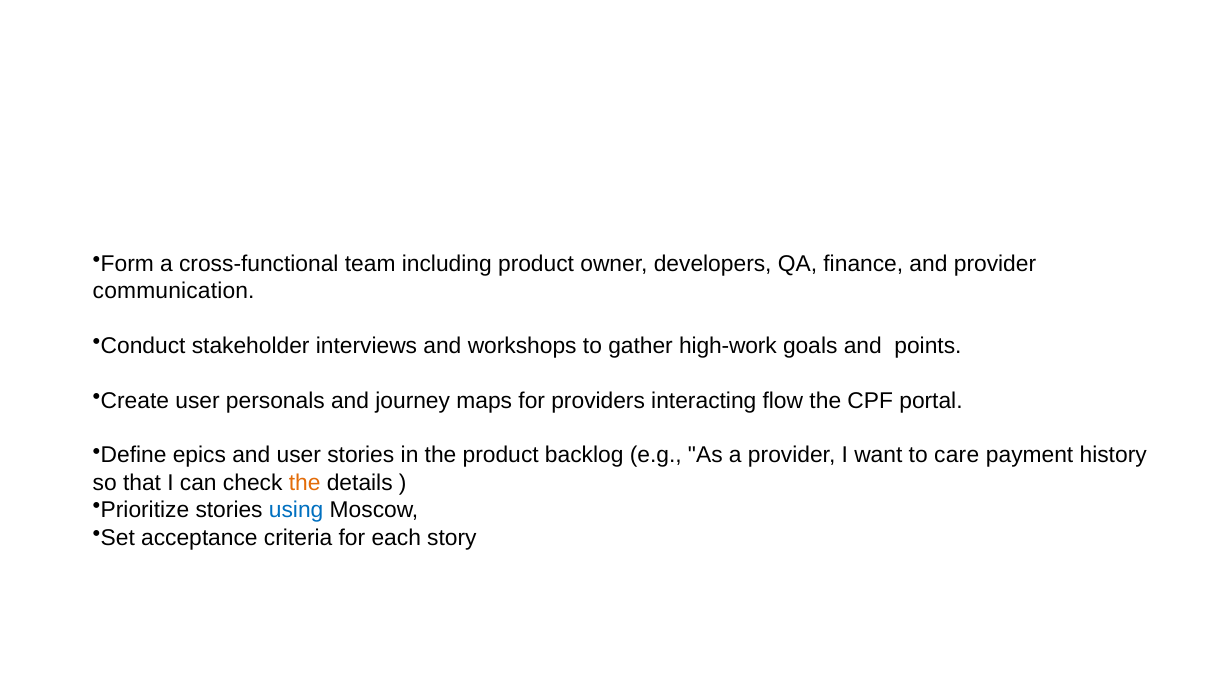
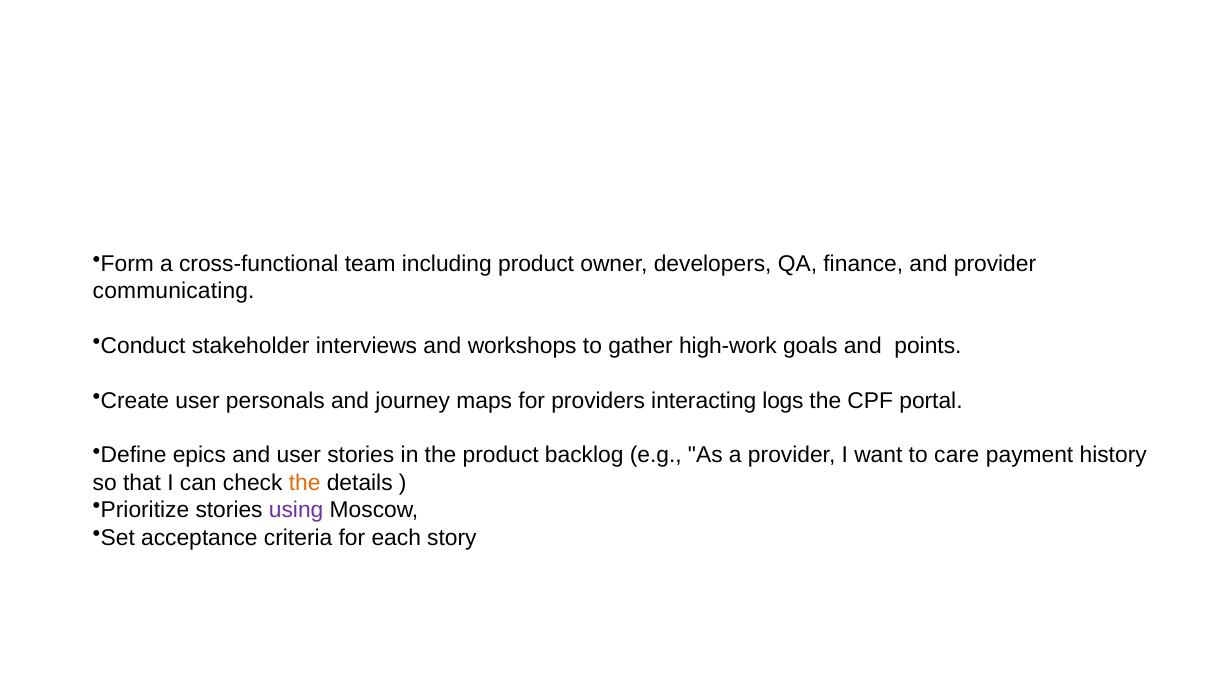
communication: communication -> communicating
flow: flow -> logs
using colour: blue -> purple
